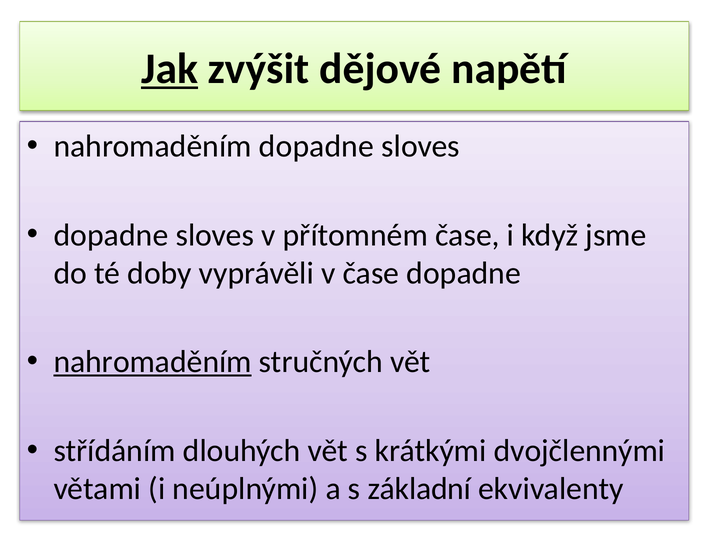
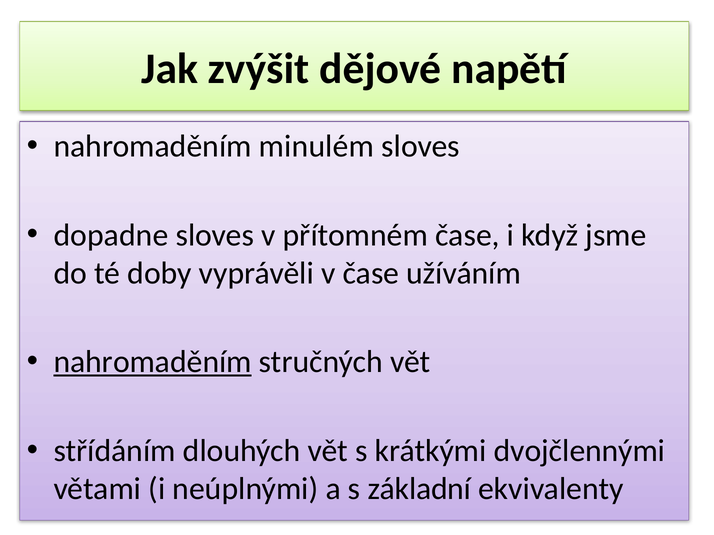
Jak underline: present -> none
nahromaděním dopadne: dopadne -> minulém
čase dopadne: dopadne -> užíváním
